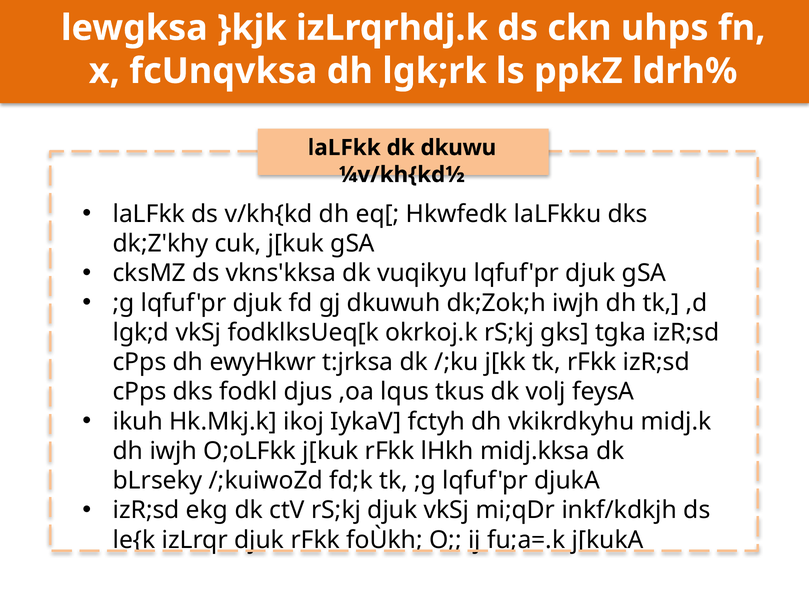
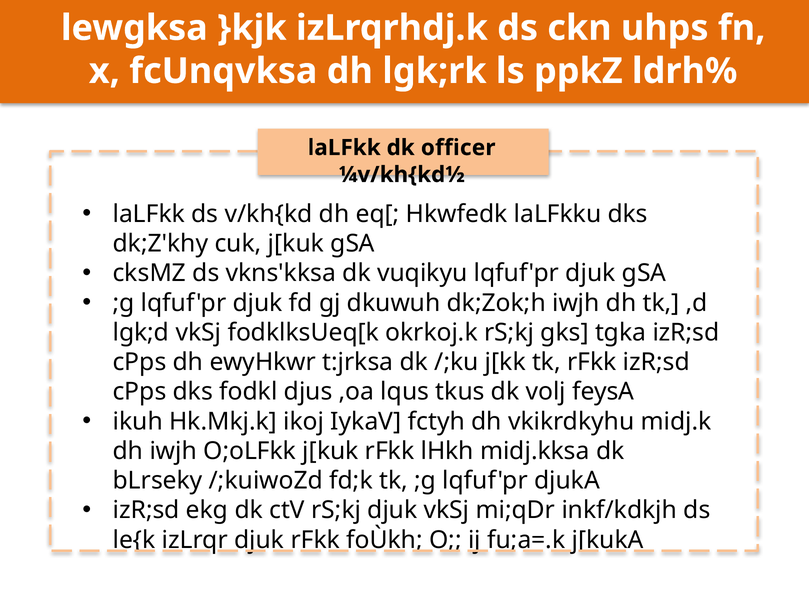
dkuwu: dkuwu -> officer
